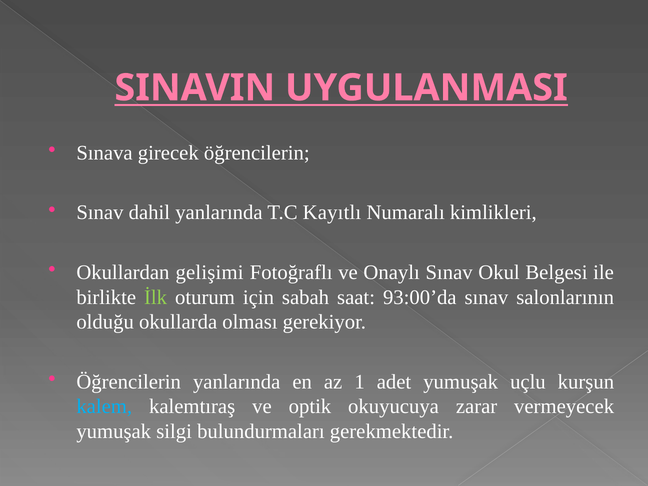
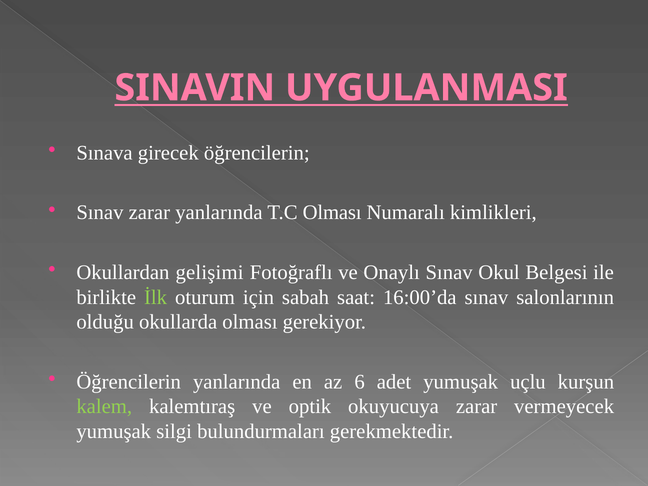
Sınav dahil: dahil -> zarar
T.C Kayıtlı: Kayıtlı -> Olması
93:00’da: 93:00’da -> 16:00’da
1: 1 -> 6
kalem colour: light blue -> light green
